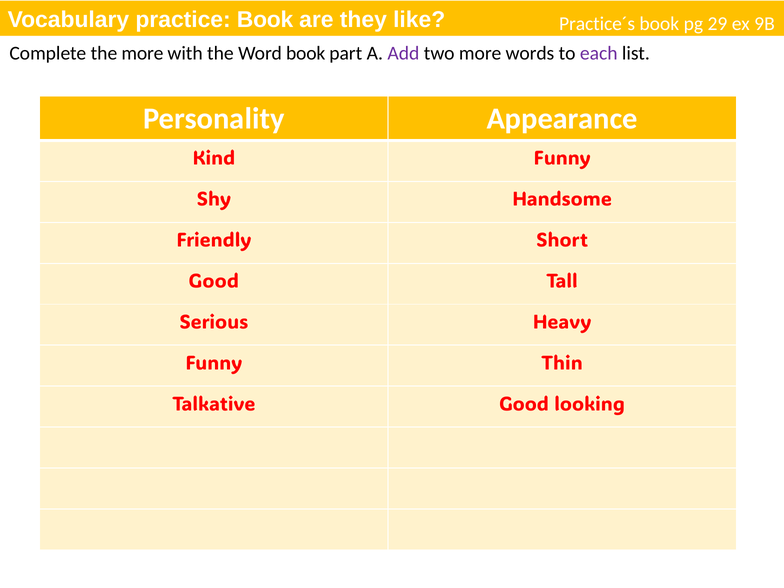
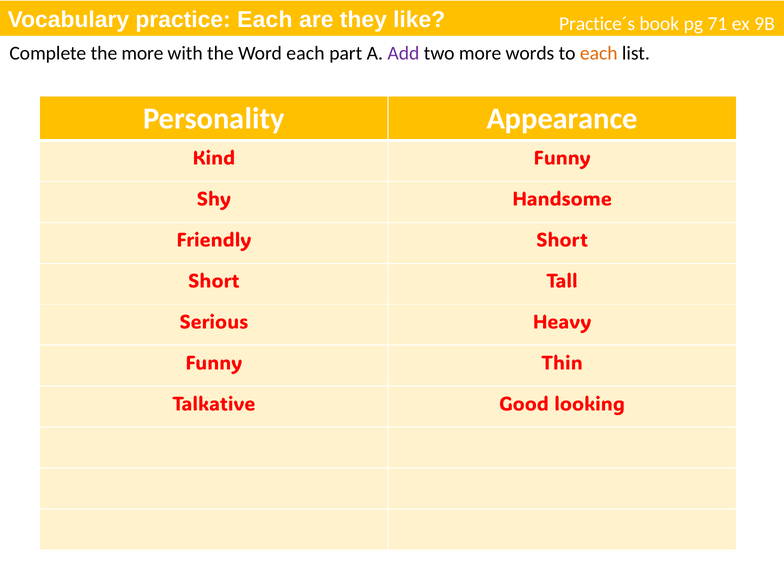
practice Book: Book -> Each
29: 29 -> 71
Word book: book -> each
each at (599, 53) colour: purple -> orange
Good at (214, 281): Good -> Short
